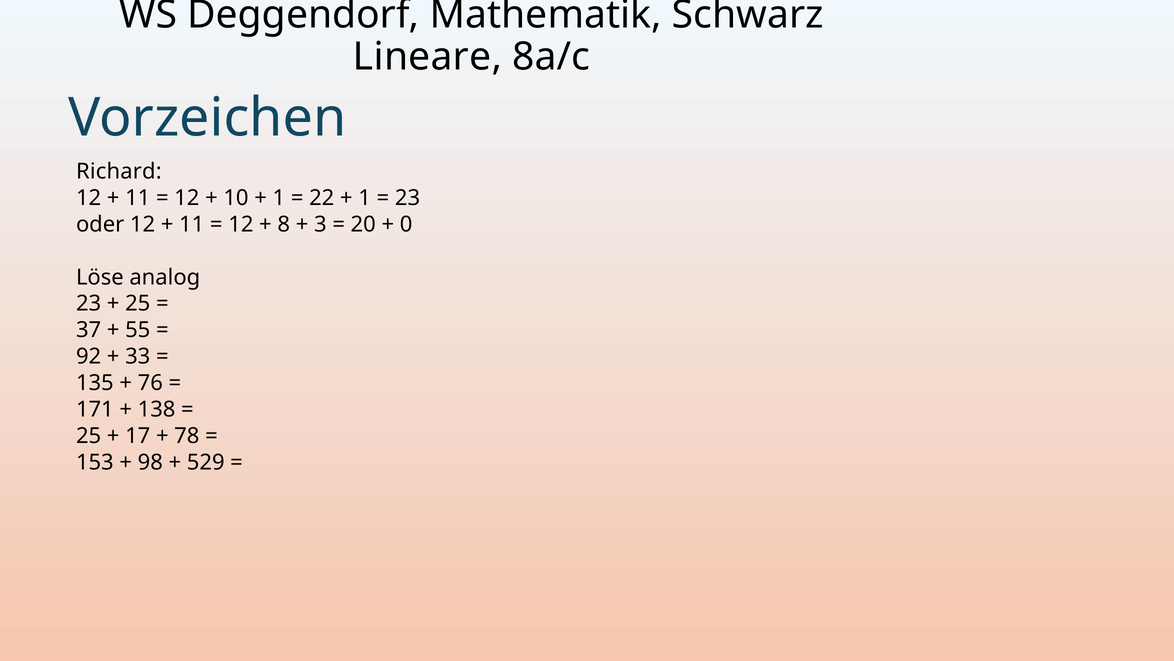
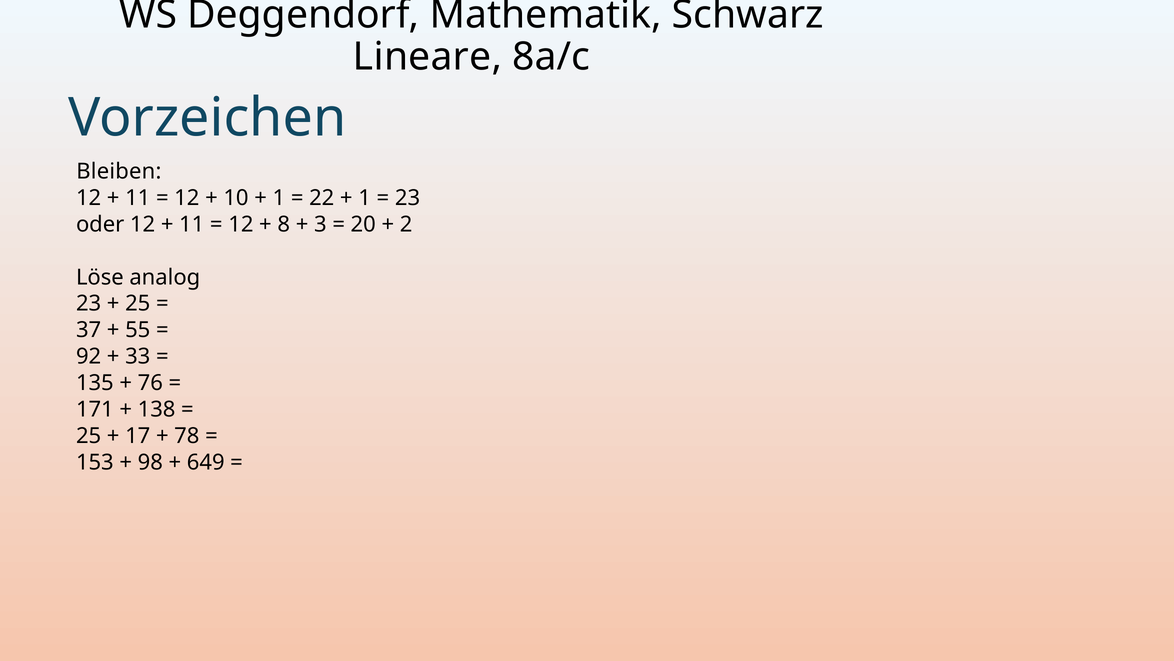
Richard: Richard -> Bleiben
0: 0 -> 2
529: 529 -> 649
